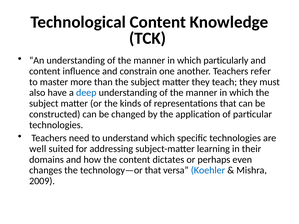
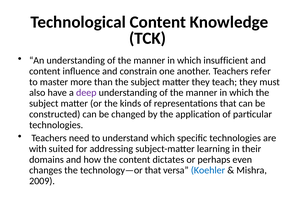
particularly: particularly -> insufficient
deep colour: blue -> purple
well: well -> with
